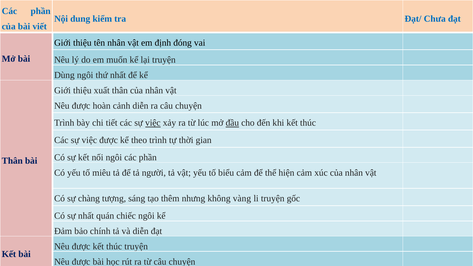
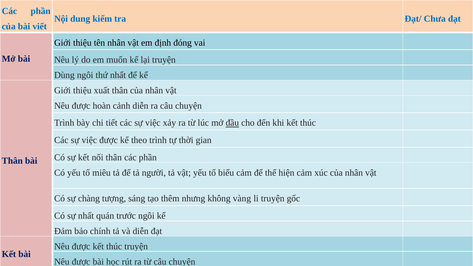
việc at (153, 123) underline: present -> none
nối ngôi: ngôi -> thân
chiếc: chiếc -> trước
